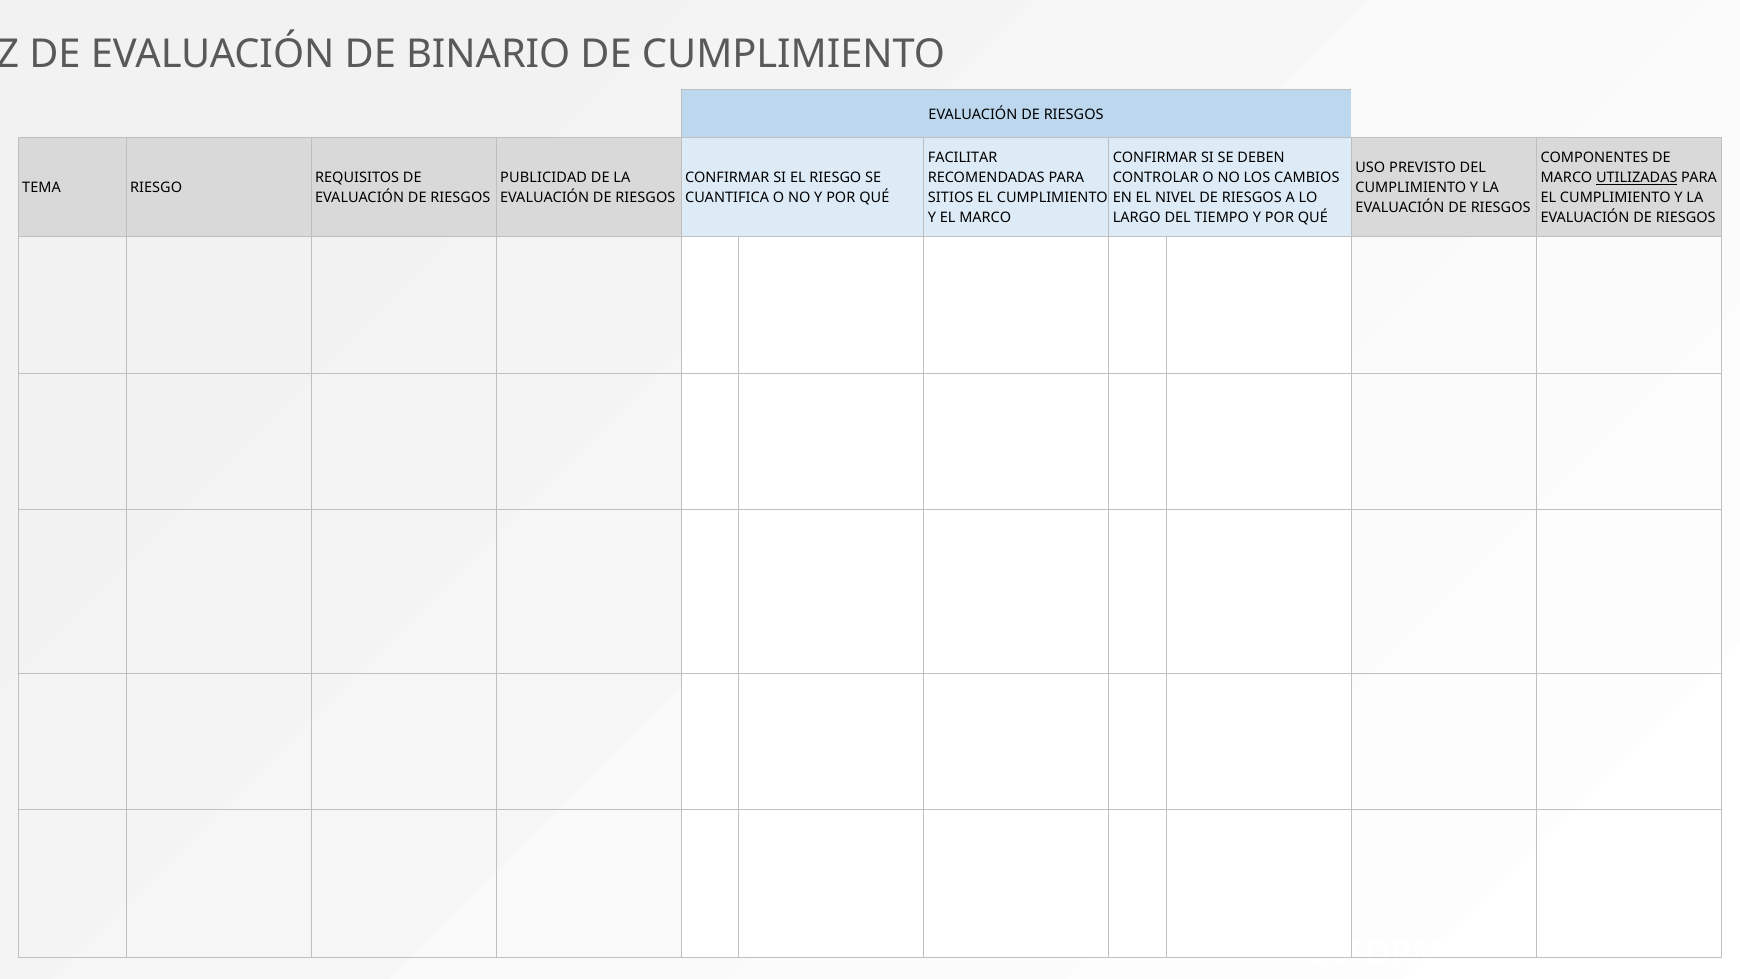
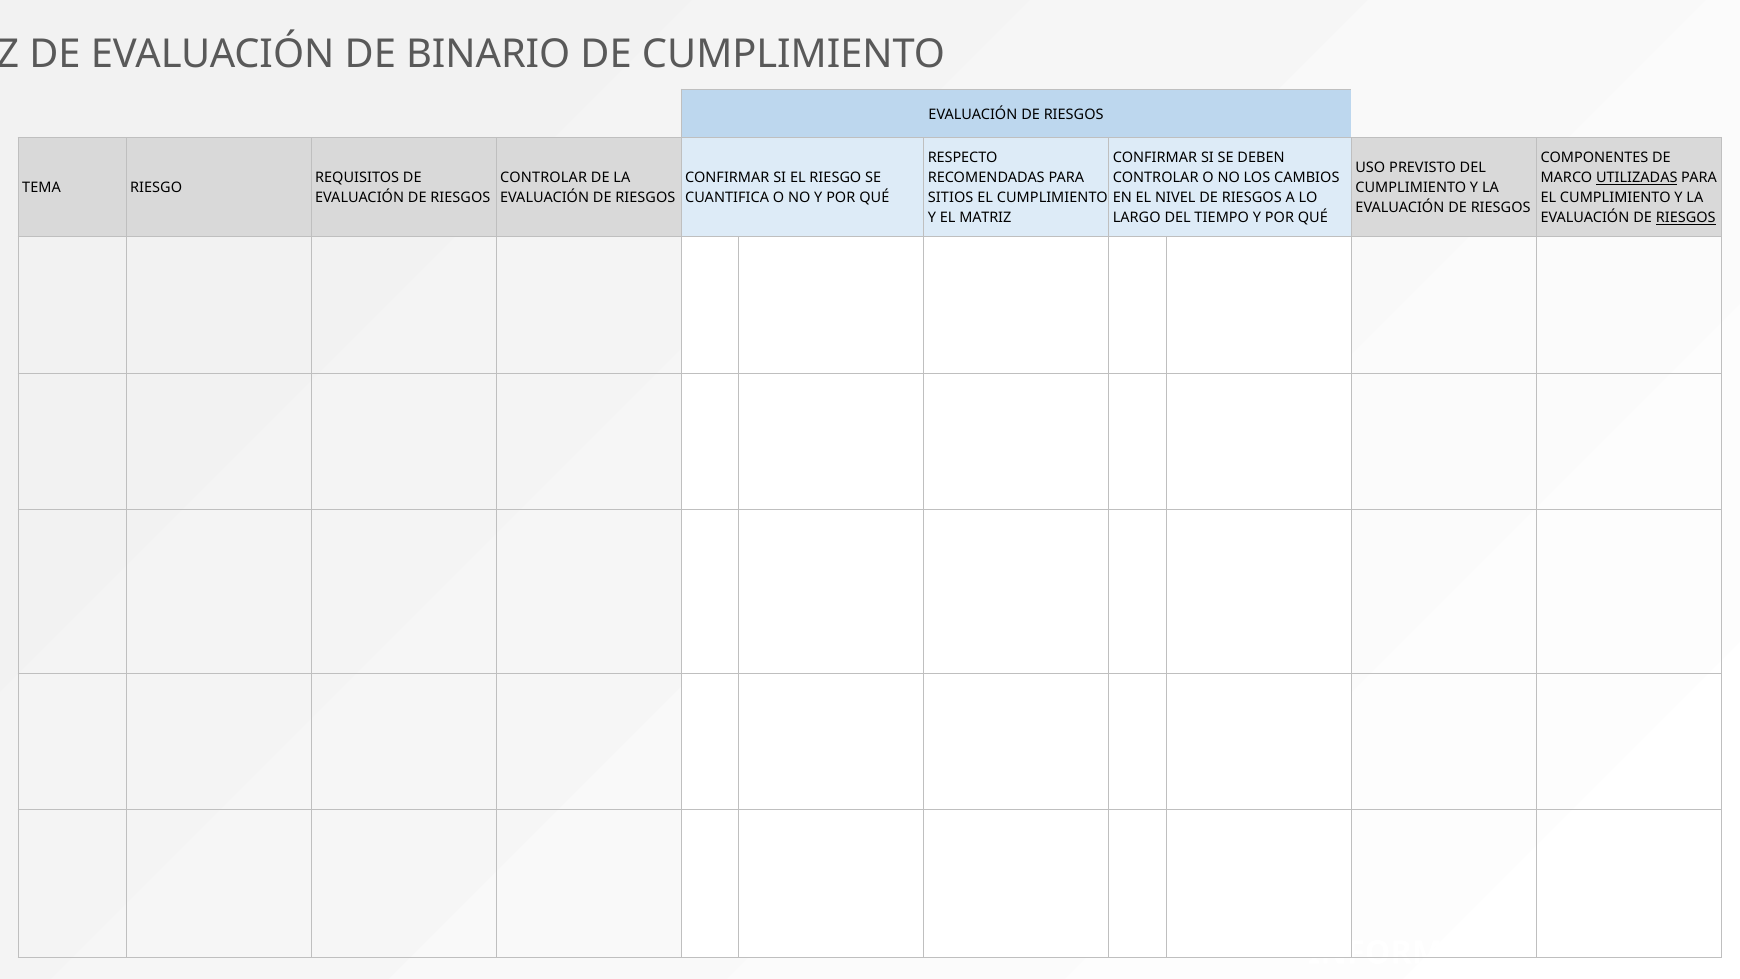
FACILITAR: FACILITAR -> RESPECTO
PUBLICIDAD at (544, 178): PUBLICIDAD -> CONTROLAR
EL MARCO: MARCO -> MATRIZ
RIESGOS at (1686, 218) underline: none -> present
